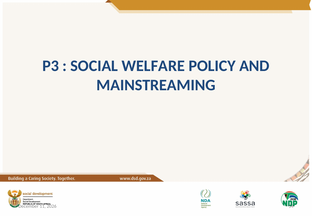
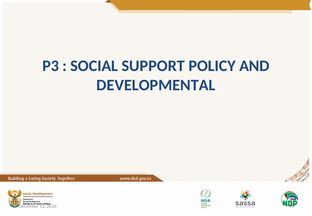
WELFARE: WELFARE -> SUPPORT
MAINSTREAMING: MAINSTREAMING -> DEVELOPMENTAL
